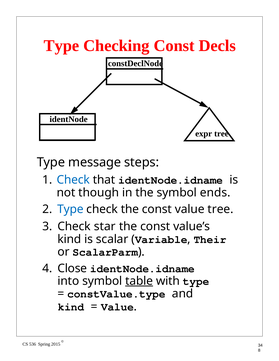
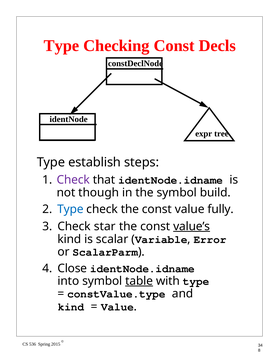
message: message -> establish
Check at (73, 180) colour: blue -> purple
ends: ends -> build
value tree: tree -> fully
value’s underline: none -> present
Their: Their -> Error
